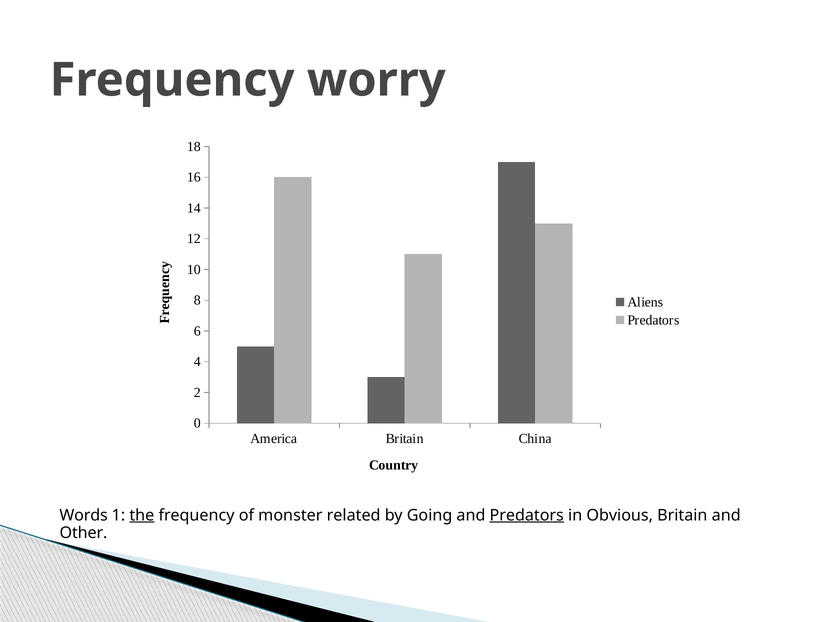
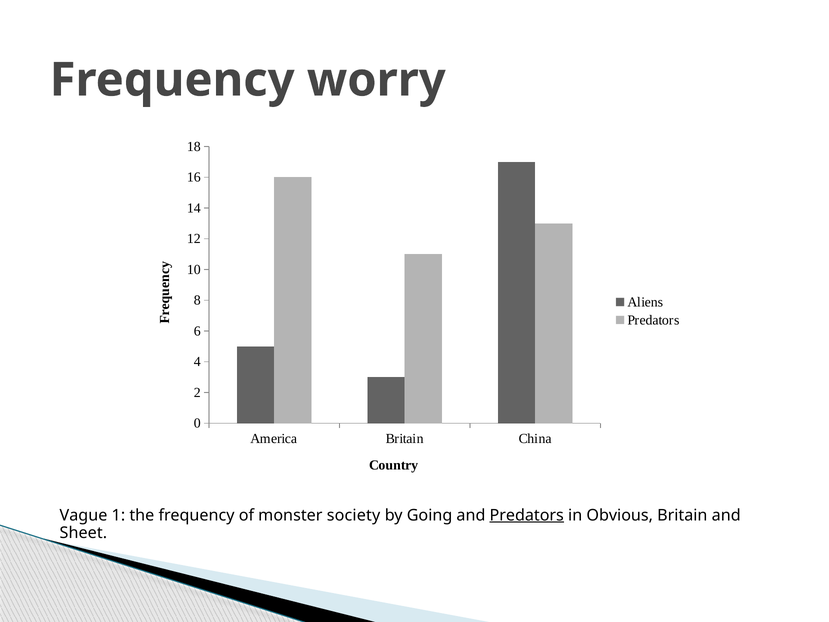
Words: Words -> Vague
the underline: present -> none
related: related -> society
Other: Other -> Sheet
